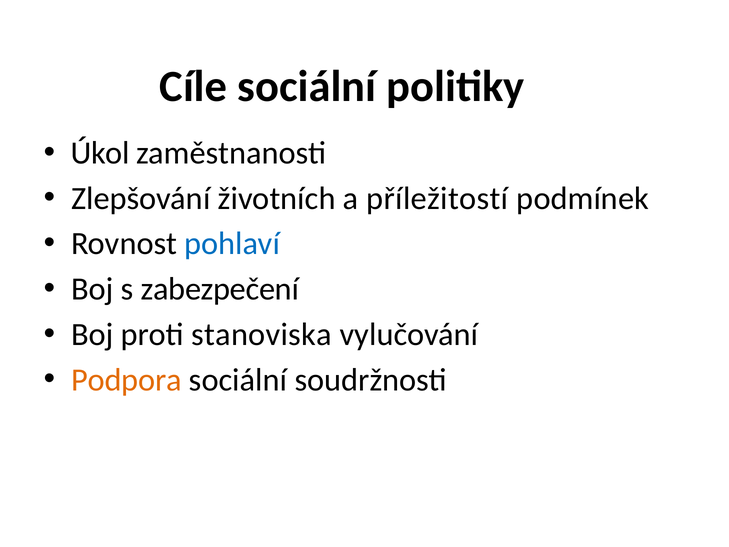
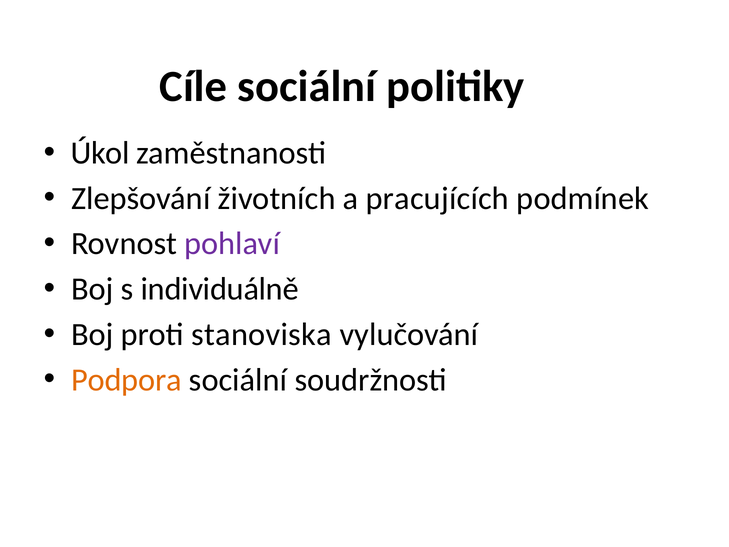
příležitostí: příležitostí -> pracujících
pohlaví colour: blue -> purple
zabezpečení: zabezpečení -> individuálně
